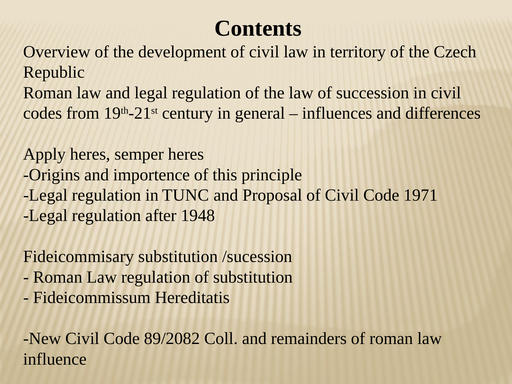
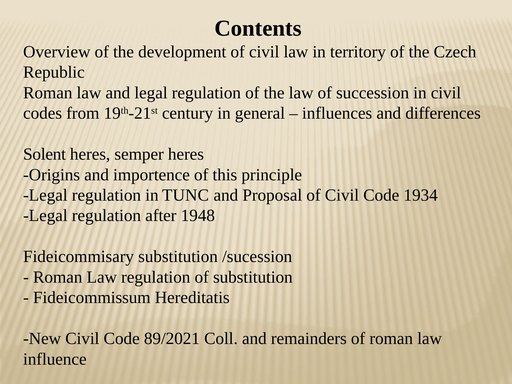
Apply: Apply -> Solent
1971: 1971 -> 1934
89/2082: 89/2082 -> 89/2021
